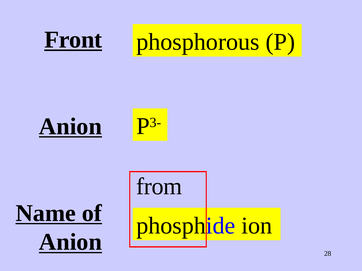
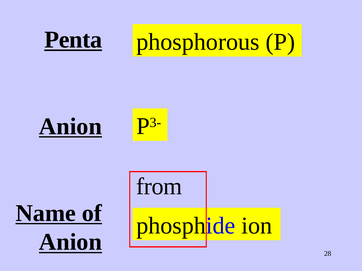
Front: Front -> Penta
